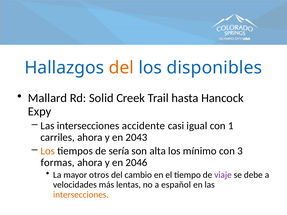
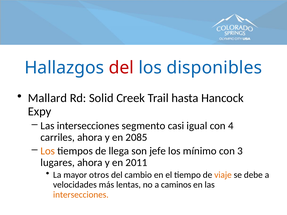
del at (121, 68) colour: orange -> red
accidente: accidente -> segmento
1: 1 -> 4
2043: 2043 -> 2085
sería: sería -> llega
alta: alta -> jefe
formas: formas -> lugares
2046: 2046 -> 2011
viaje colour: purple -> orange
español: español -> caminos
